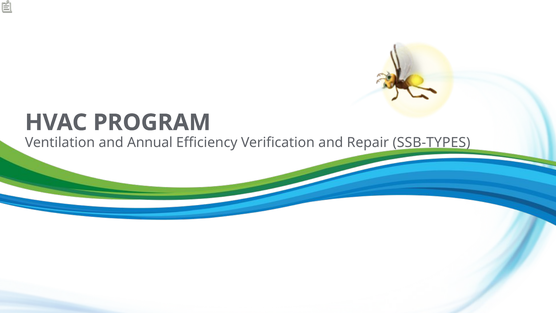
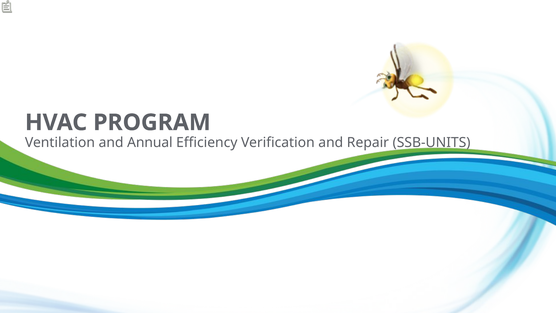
SSB-TYPES: SSB-TYPES -> SSB-UNITS
